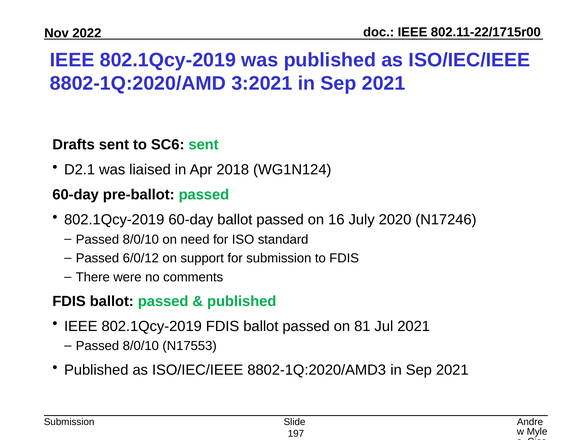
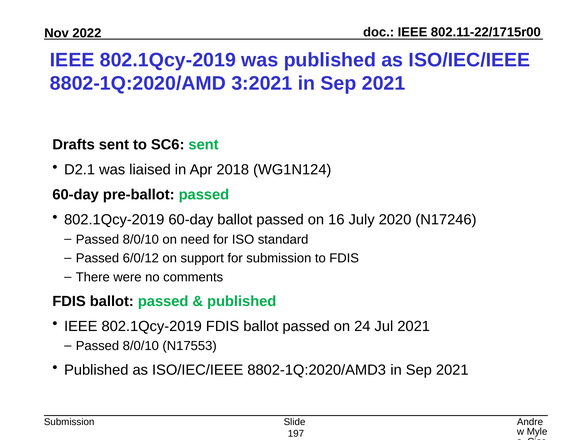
81: 81 -> 24
